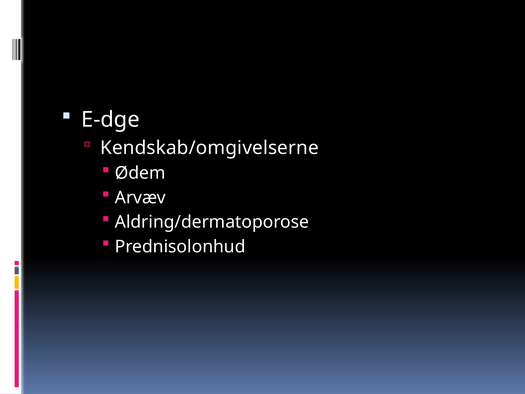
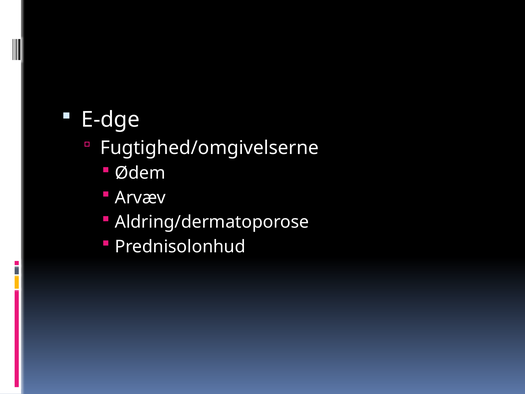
Kendskab/omgivelserne: Kendskab/omgivelserne -> Fugtighed/omgivelserne
